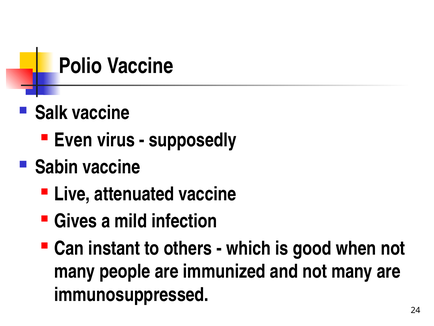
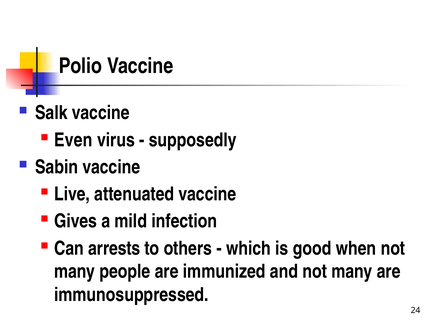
instant: instant -> arrests
